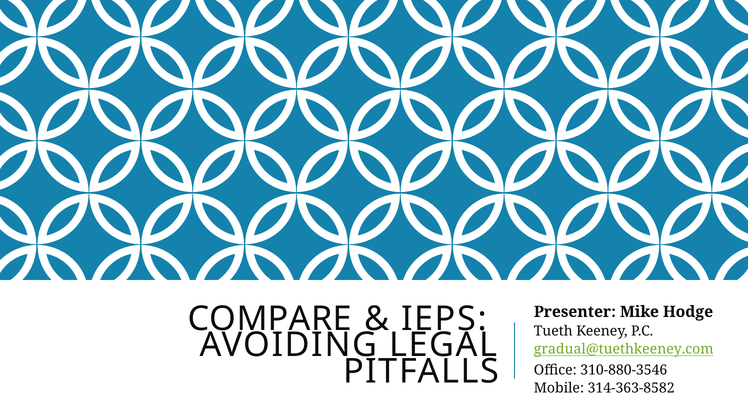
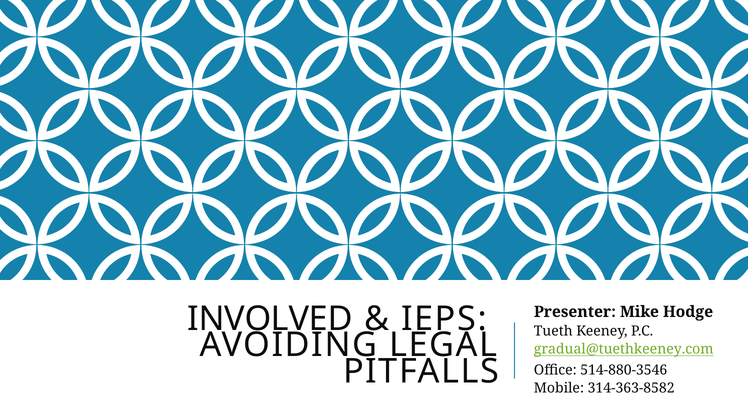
COMPARE: COMPARE -> INVOLVED
310-880-3546: 310-880-3546 -> 514-880-3546
